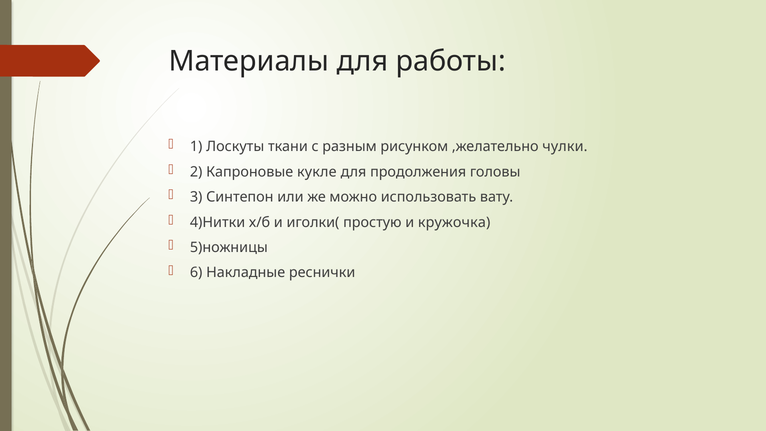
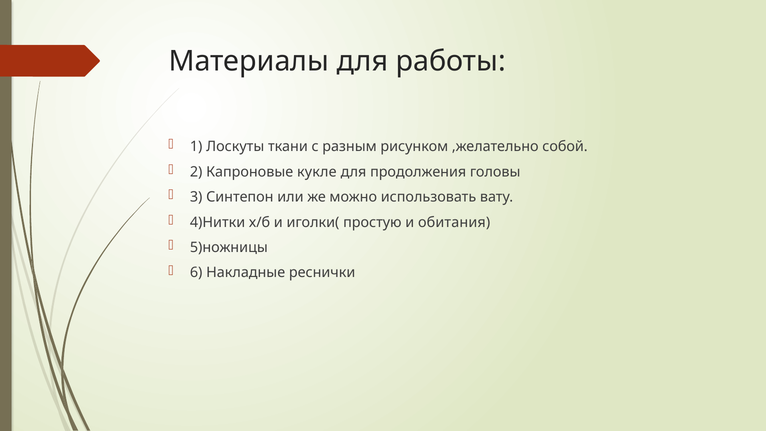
чулки: чулки -> собой
кружочка: кружочка -> обитания
